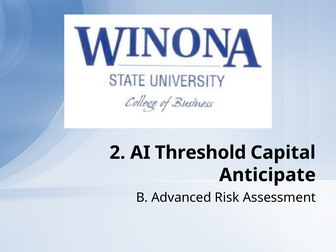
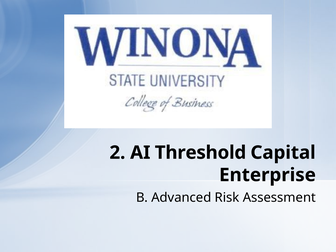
Anticipate: Anticipate -> Enterprise
